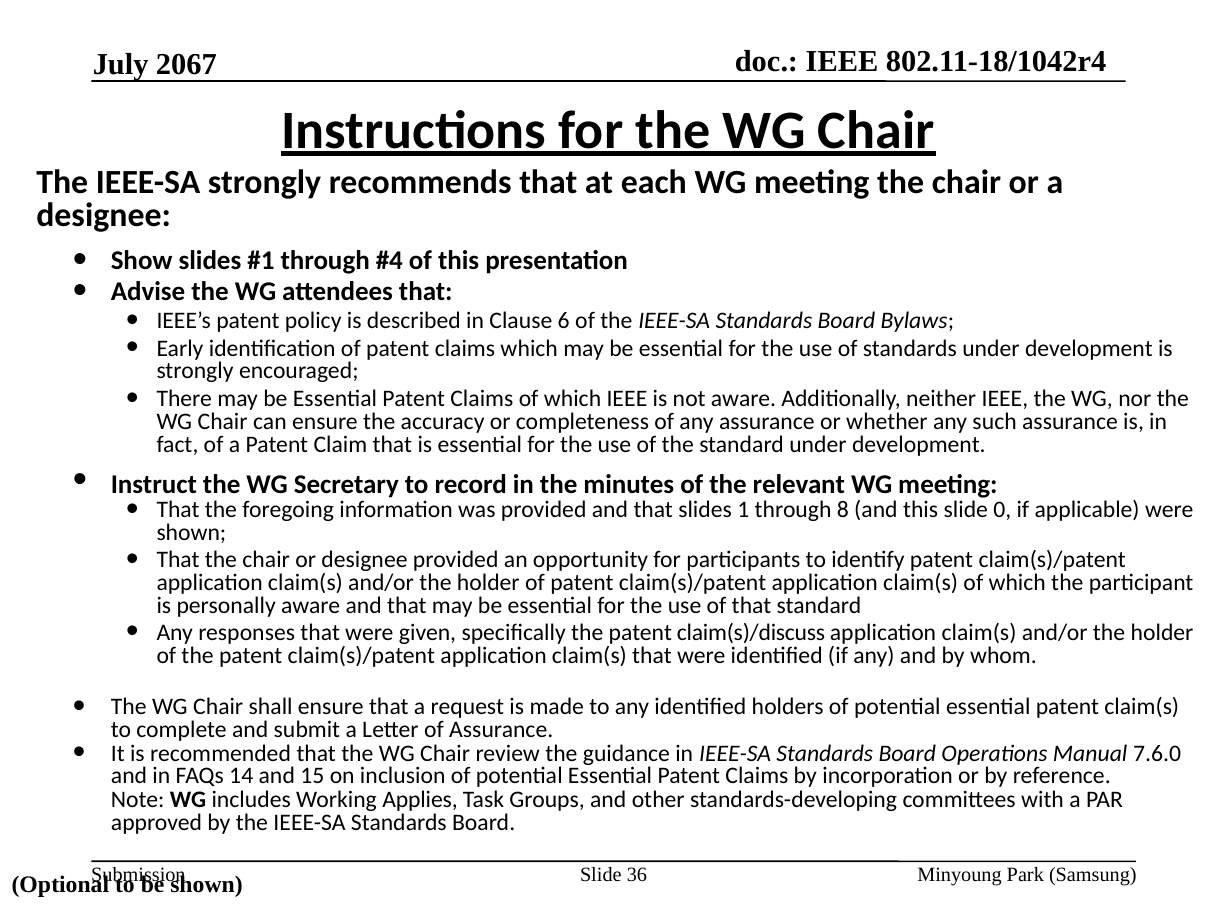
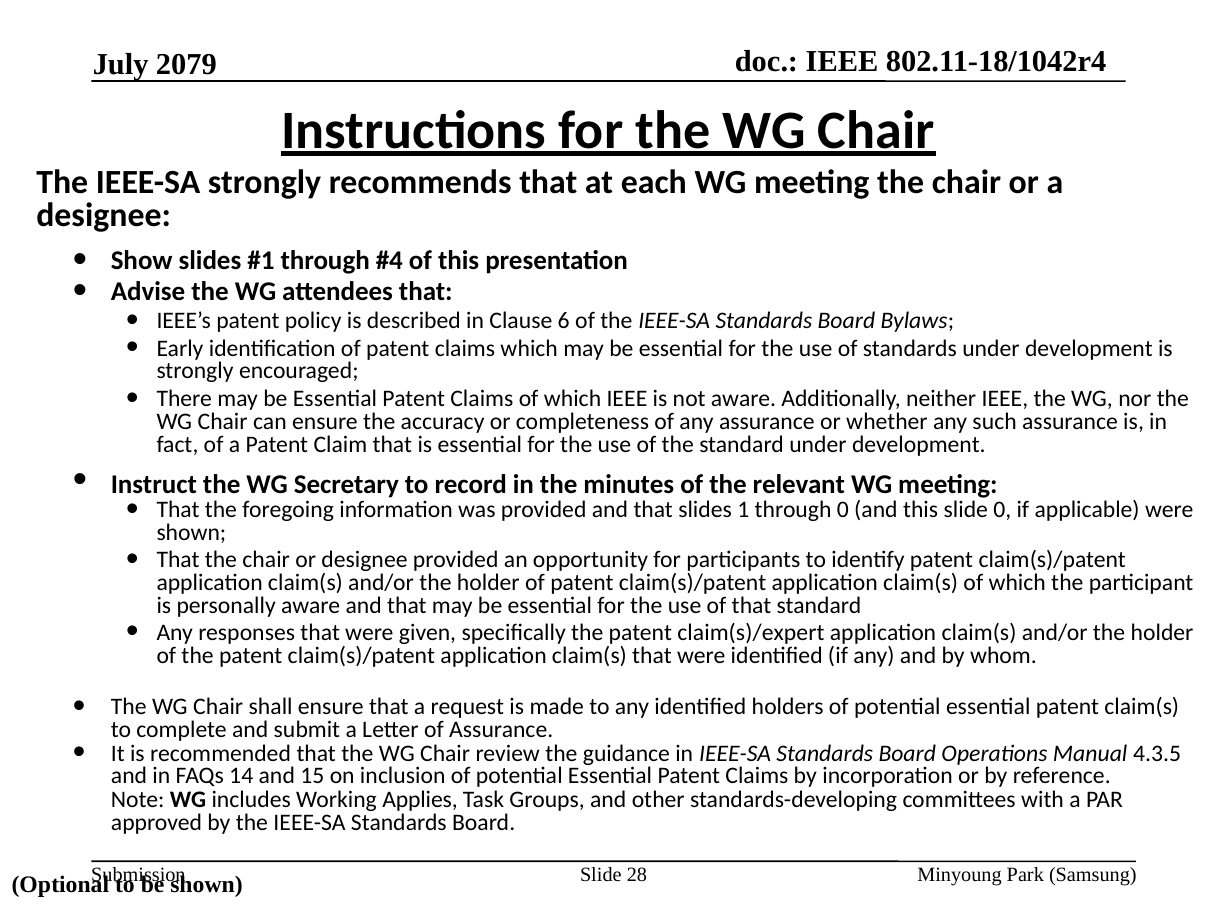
2067: 2067 -> 2079
through 8: 8 -> 0
claim(s)/discuss: claim(s)/discuss -> claim(s)/expert
7.6.0: 7.6.0 -> 4.3.5
36: 36 -> 28
